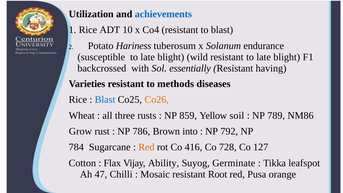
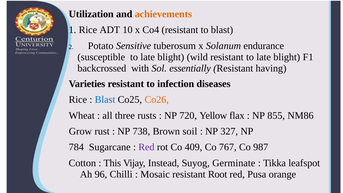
achievements colour: blue -> orange
Hariness: Hariness -> Sensitive
methods: methods -> infection
859: 859 -> 720
soil: soil -> flax
789: 789 -> 855
786: 786 -> 738
into: into -> soil
792: 792 -> 327
Red at (146, 147) colour: orange -> purple
416: 416 -> 409
728: 728 -> 767
127: 127 -> 987
Flax: Flax -> This
Ability: Ability -> Instead
47: 47 -> 96
